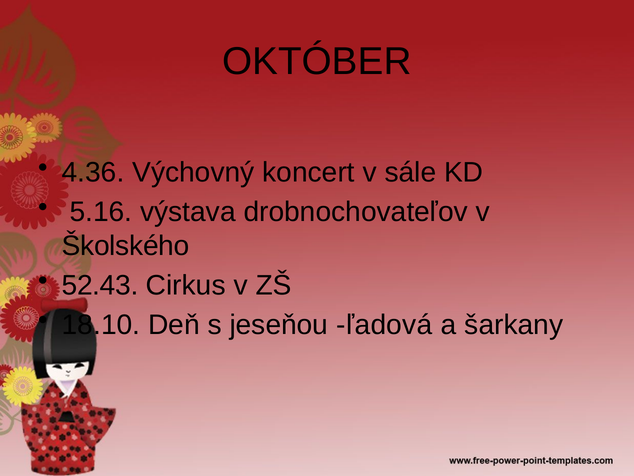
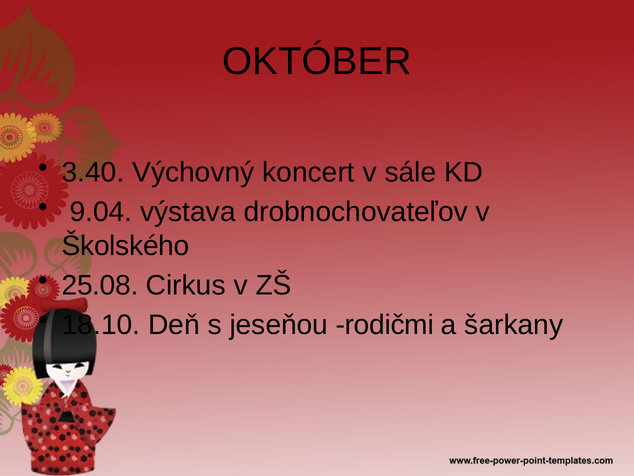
4.36: 4.36 -> 3.40
5.16: 5.16 -> 9.04
52.43: 52.43 -> 25.08
ľadová: ľadová -> rodičmi
